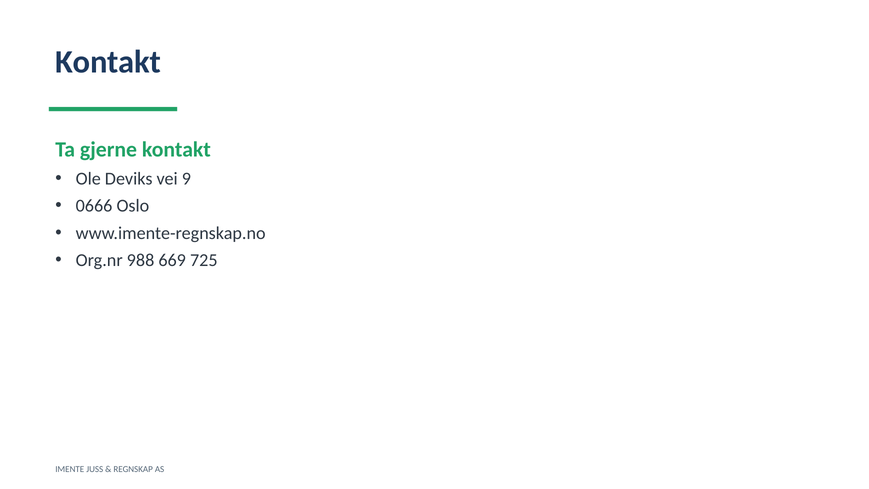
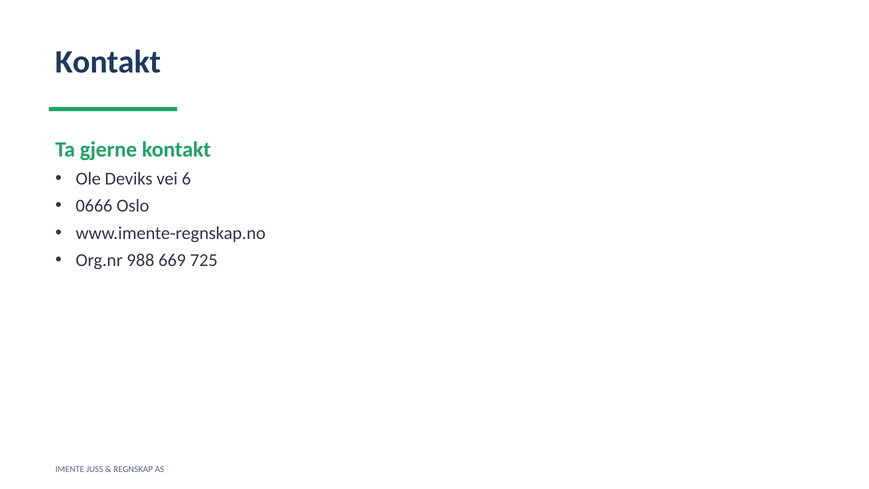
9: 9 -> 6
